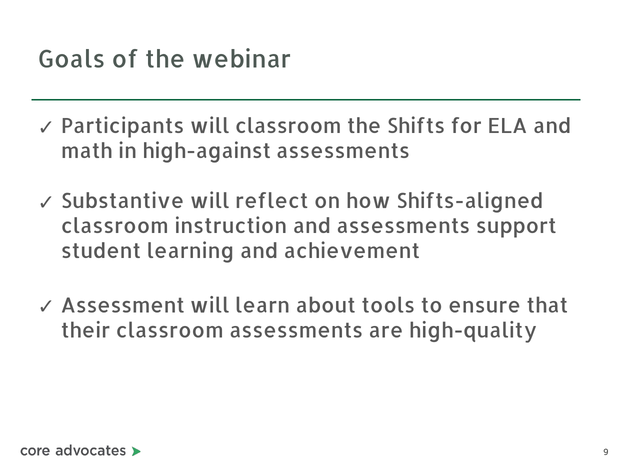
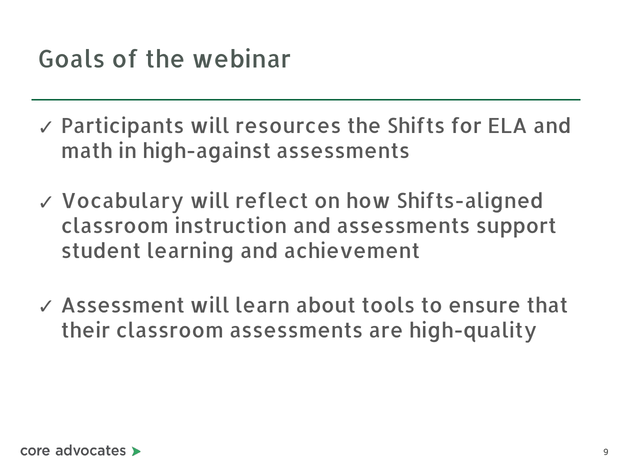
will classroom: classroom -> resources
Substantive: Substantive -> Vocabulary
